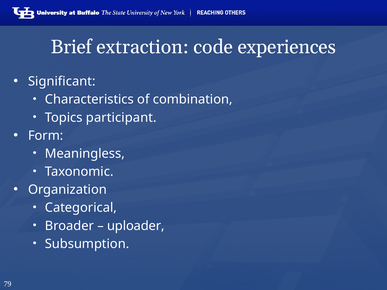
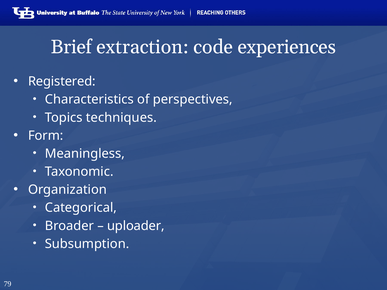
Significant: Significant -> Registered
combination: combination -> perspectives
participant: participant -> techniques
